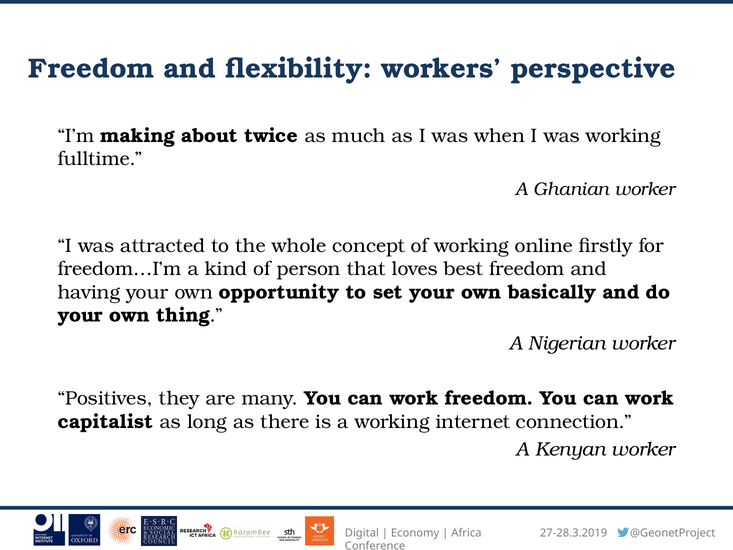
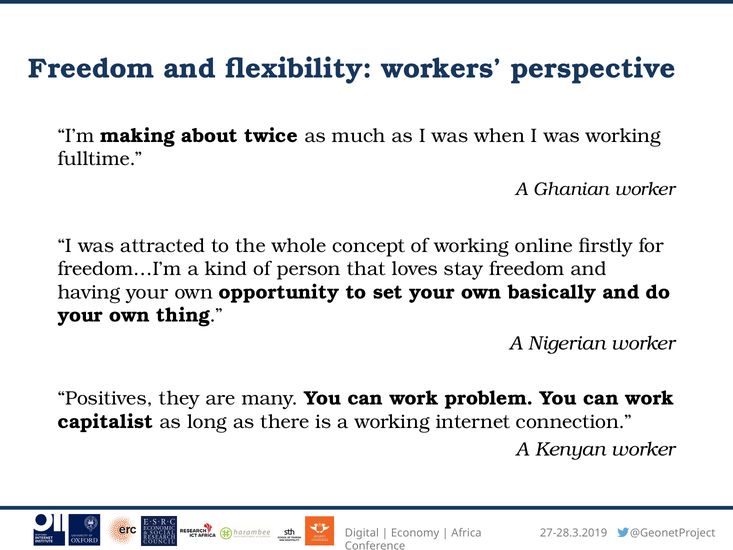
best: best -> stay
work freedom: freedom -> problem
